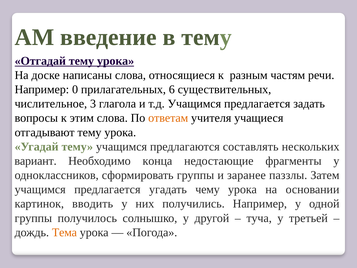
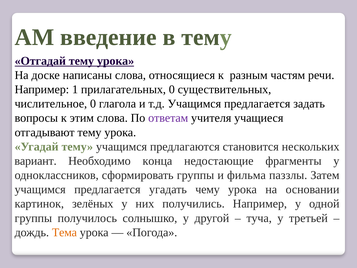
0: 0 -> 1
прилагательных 6: 6 -> 0
числительное 3: 3 -> 0
ответам colour: orange -> purple
составлять: составлять -> становится
заранее: заранее -> фильма
вводить: вводить -> зелёных
